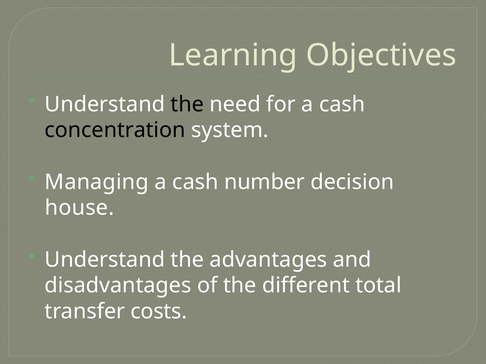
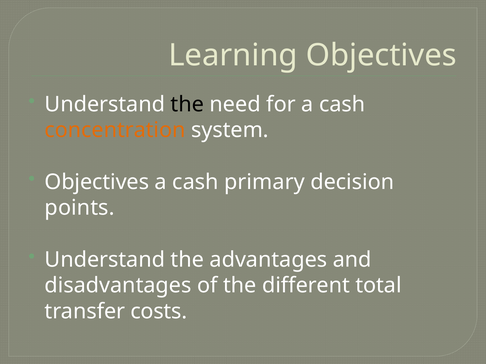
concentration colour: black -> orange
Managing at (97, 182): Managing -> Objectives
number: number -> primary
house: house -> points
